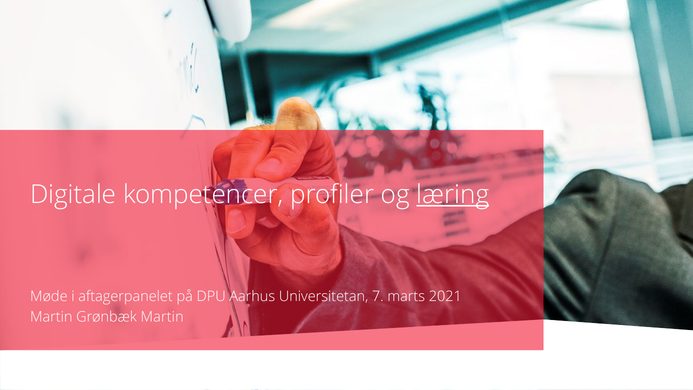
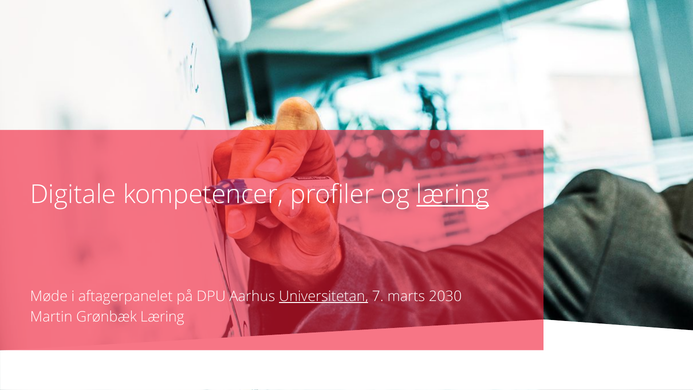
Universitetan underline: none -> present
2021: 2021 -> 2030
Grønbæk Martin: Martin -> Læring
